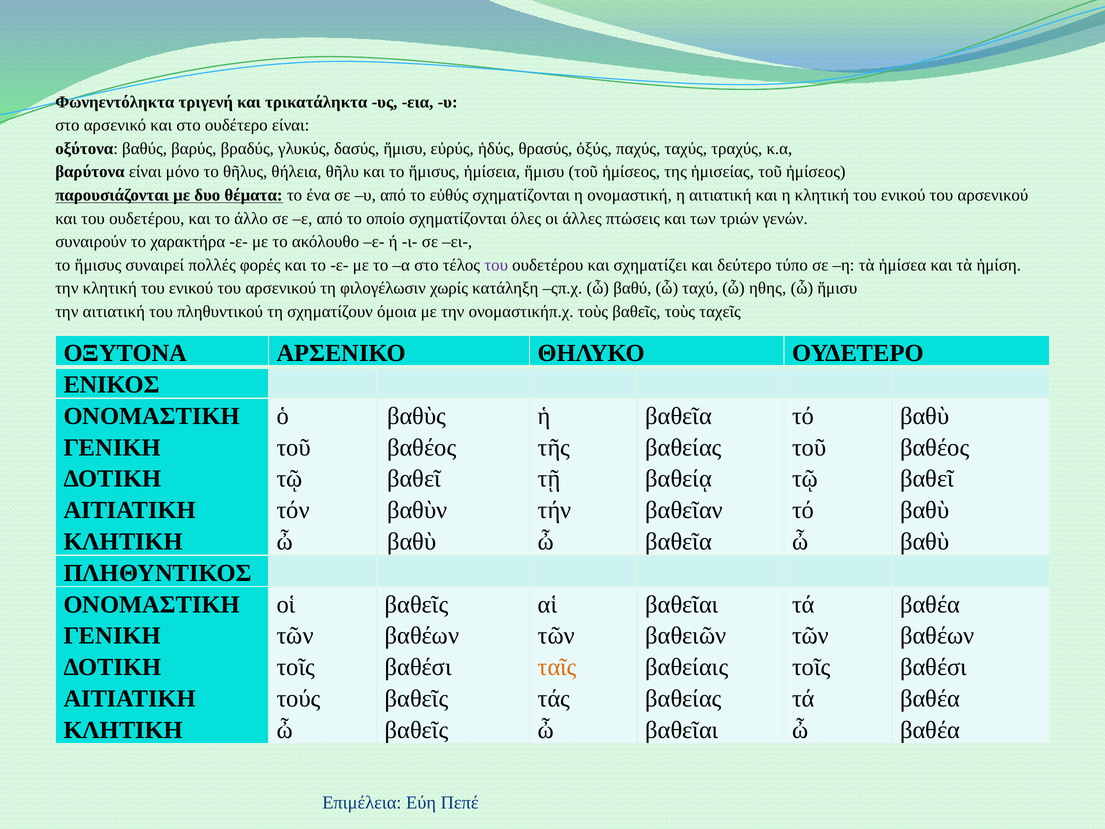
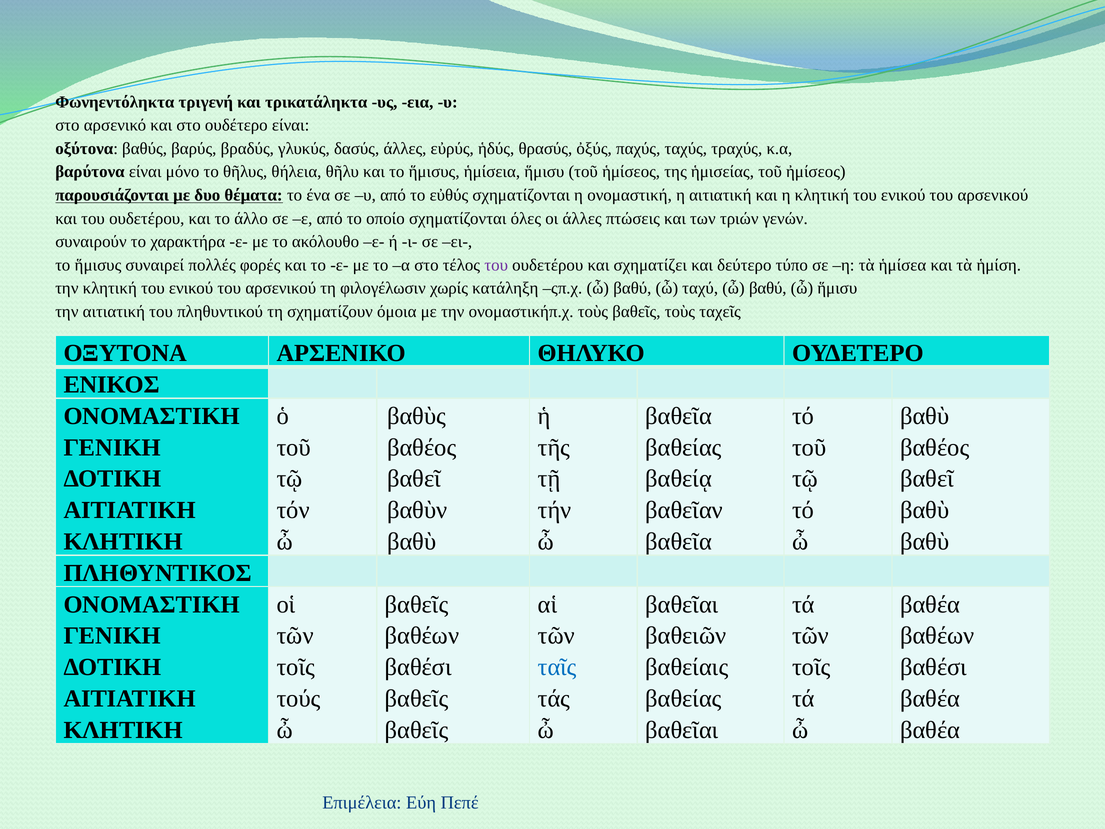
δασύς ἥμισυ: ἥμισυ -> άλλες
ταχύ ὦ ηθης: ηθης -> βαθύ
ταῖς colour: orange -> blue
